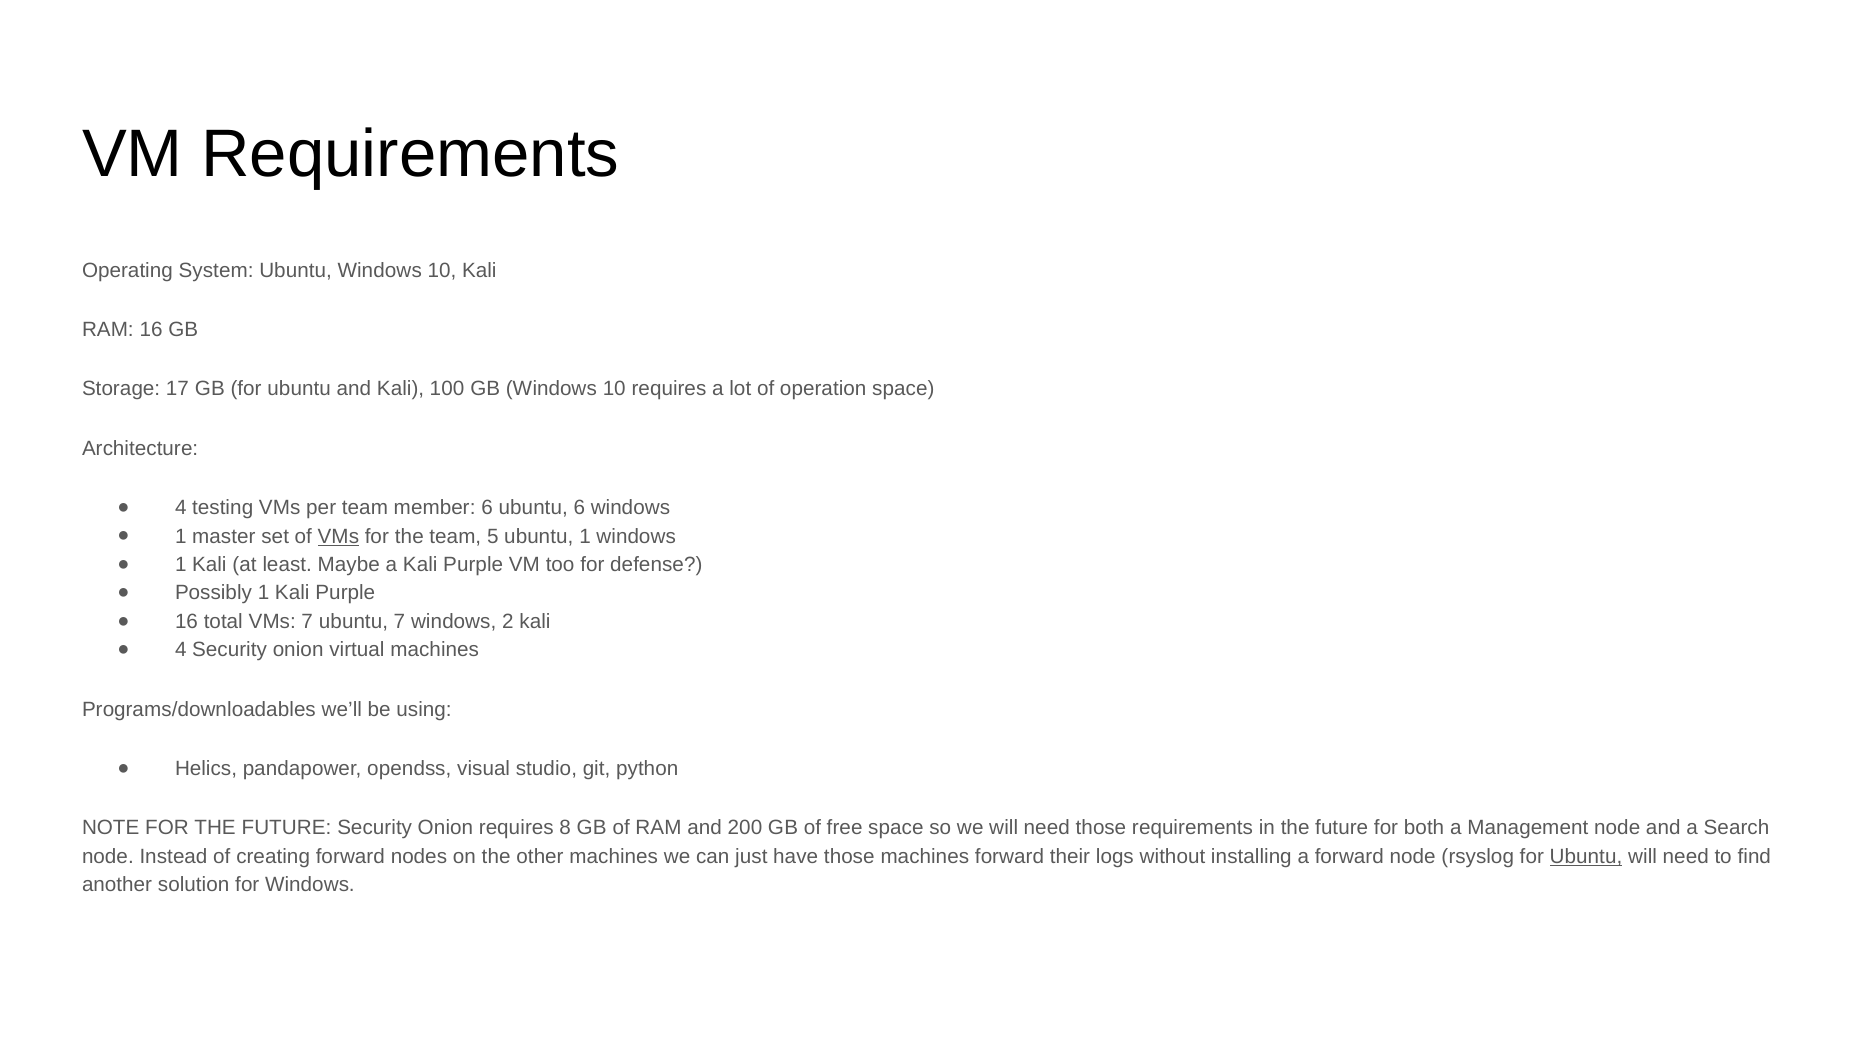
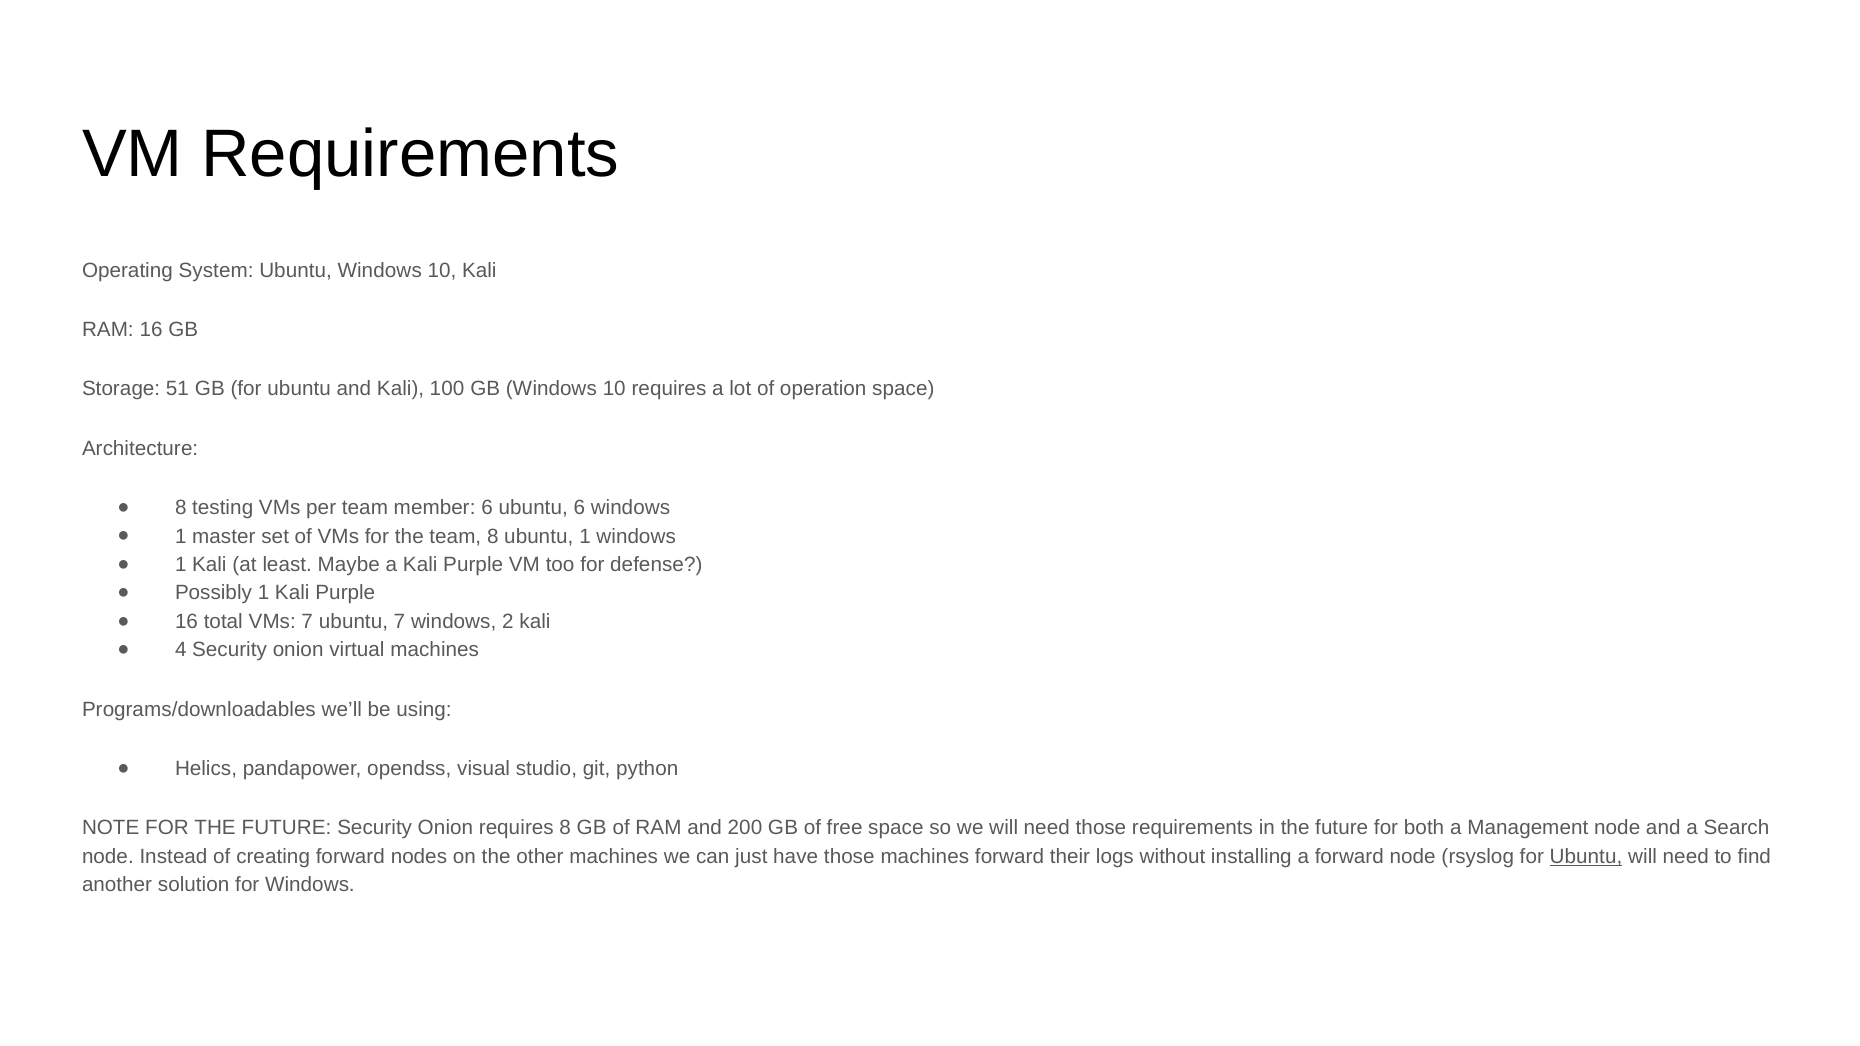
17: 17 -> 51
4 at (181, 508): 4 -> 8
VMs at (338, 536) underline: present -> none
team 5: 5 -> 8
